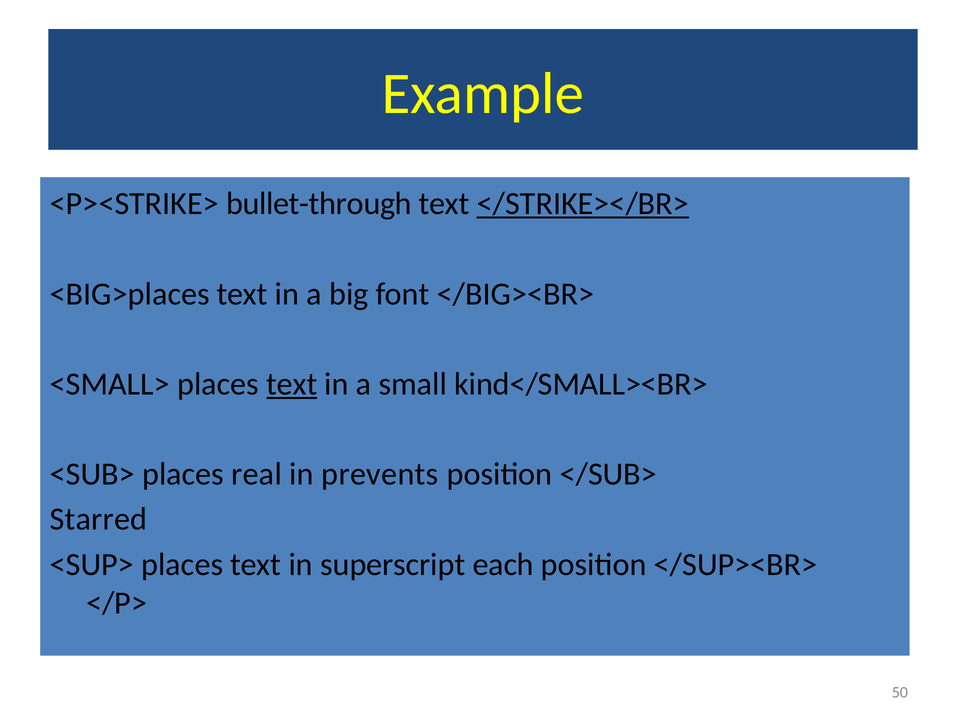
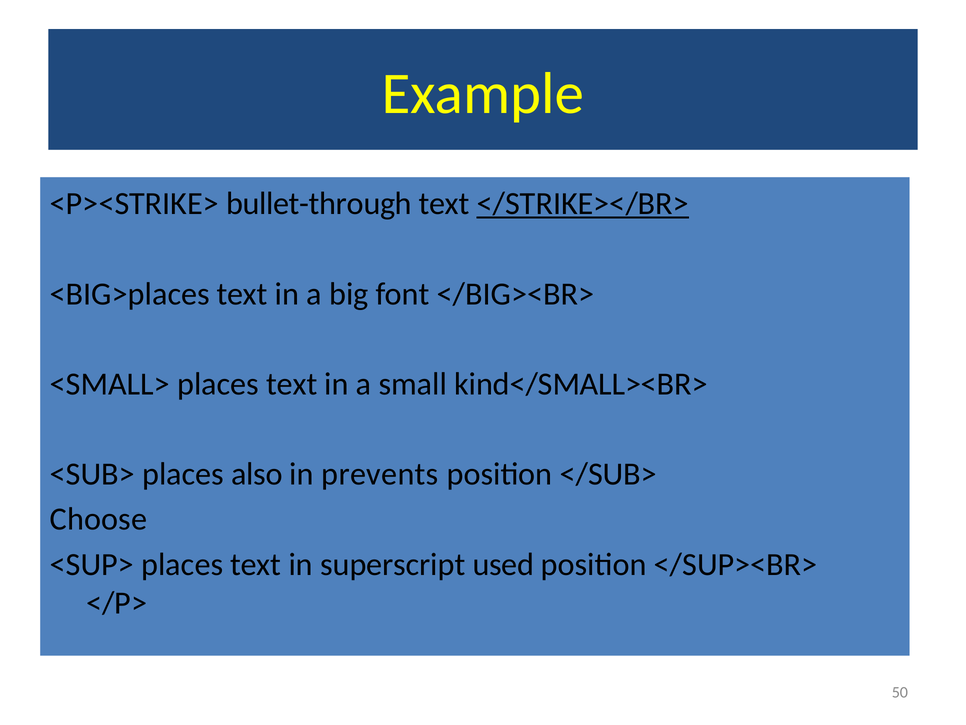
text at (292, 384) underline: present -> none
real: real -> also
Starred: Starred -> Choose
each: each -> used
